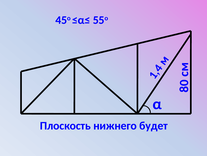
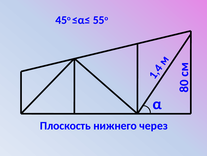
будет: будет -> через
